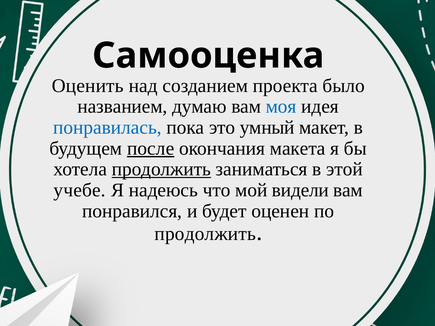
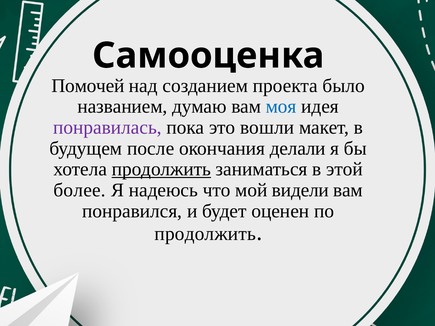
Оценить: Оценить -> Помочей
понравилась colour: blue -> purple
умный: умный -> вошли
после underline: present -> none
макета: макета -> делали
учебе: учебе -> более
